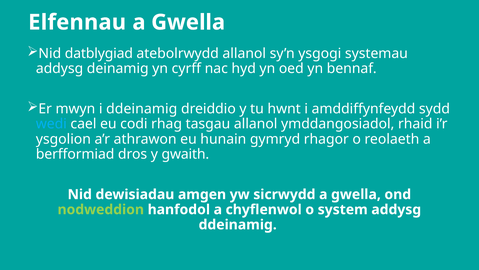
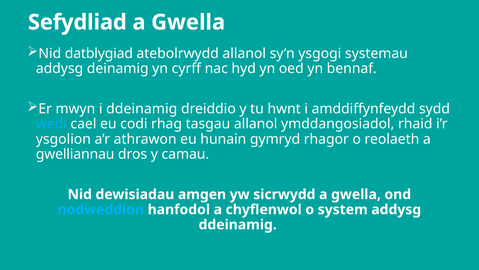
Elfennau: Elfennau -> Sefydliad
berfformiad: berfformiad -> gwelliannau
gwaith: gwaith -> camau
nodweddion colour: light green -> light blue
